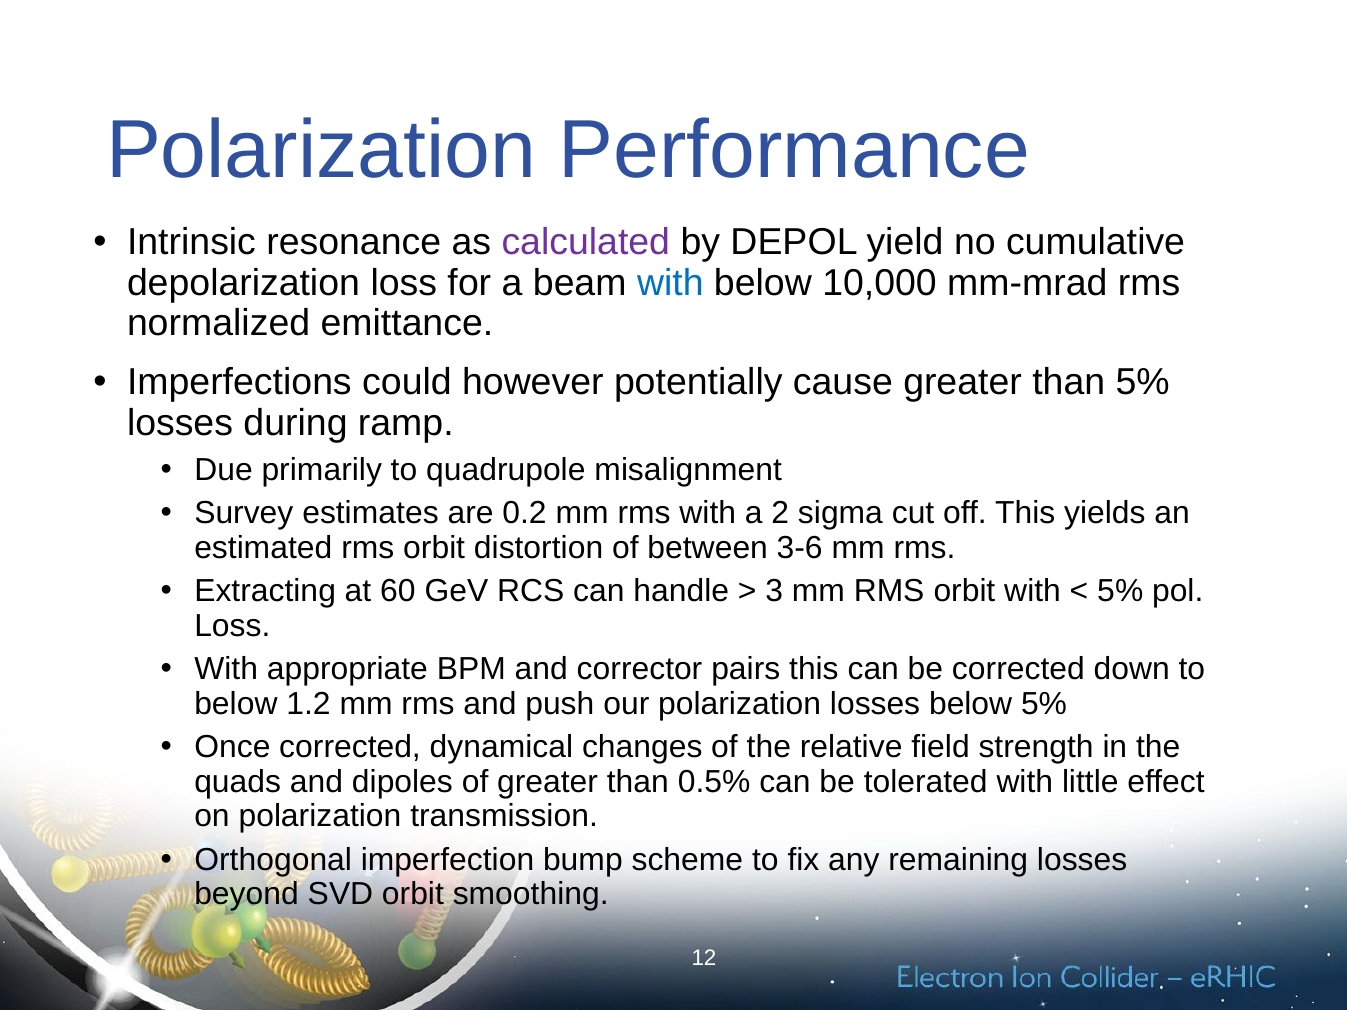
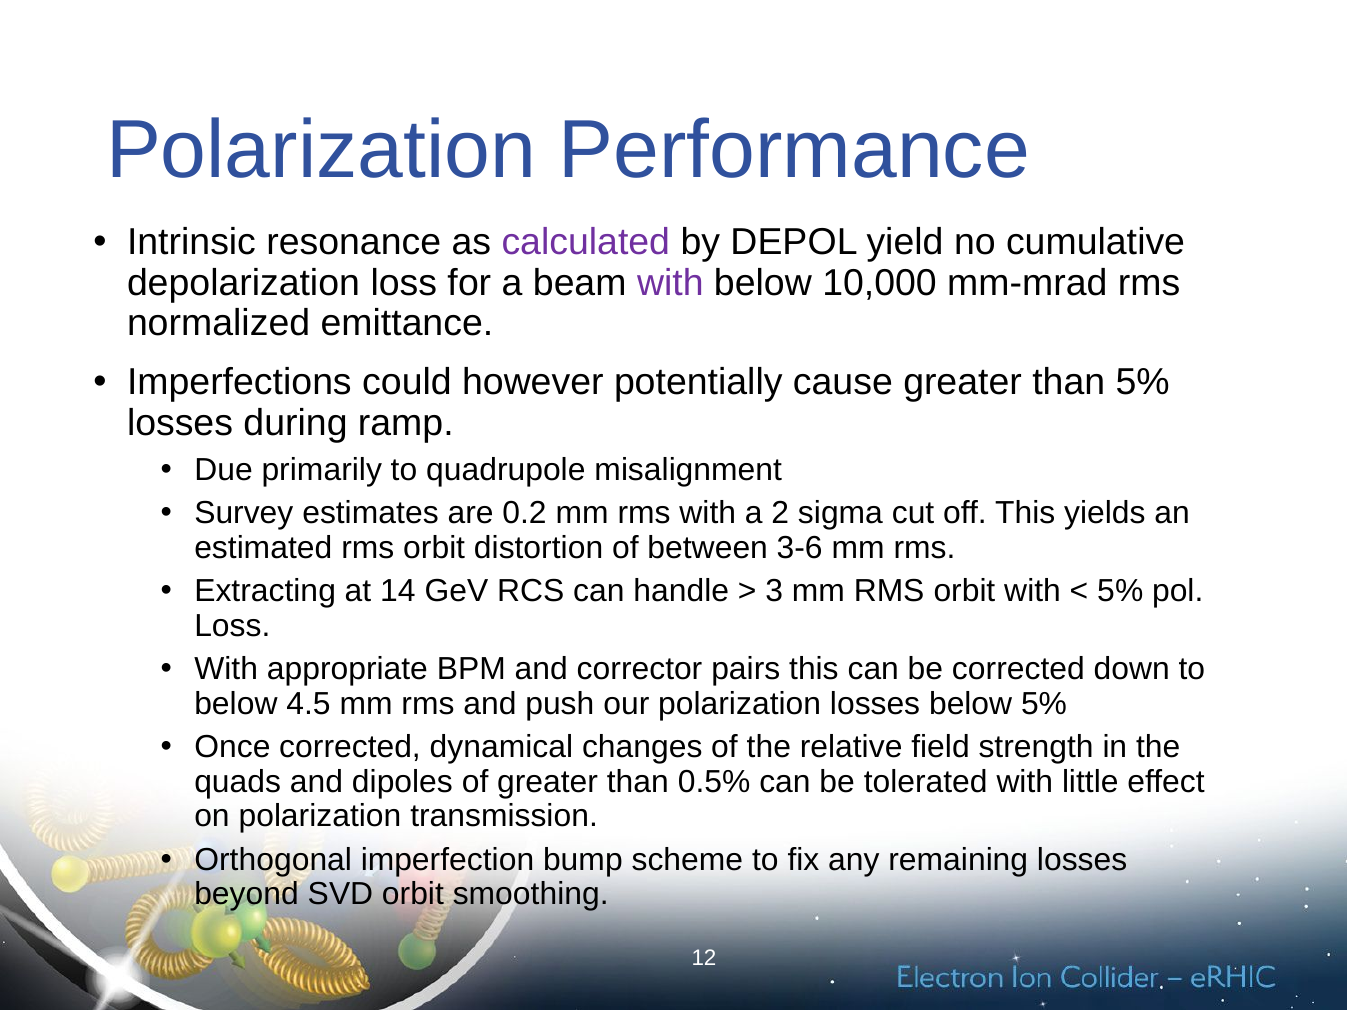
with at (670, 283) colour: blue -> purple
60: 60 -> 14
1.2: 1.2 -> 4.5
